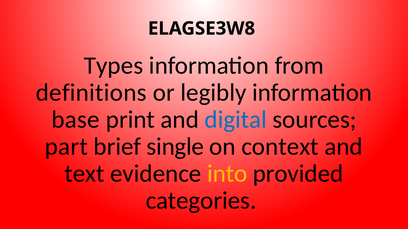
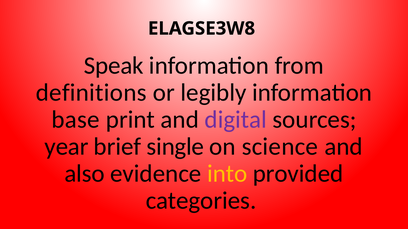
Types: Types -> Speak
digital colour: blue -> purple
part: part -> year
context: context -> science
text: text -> also
